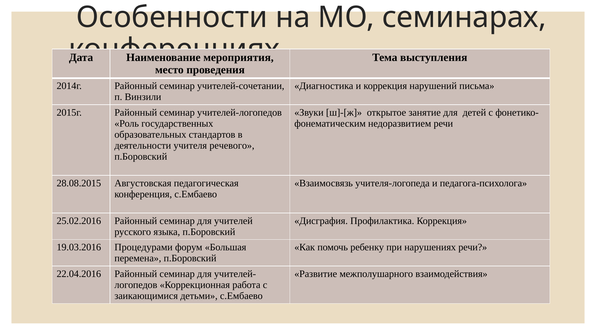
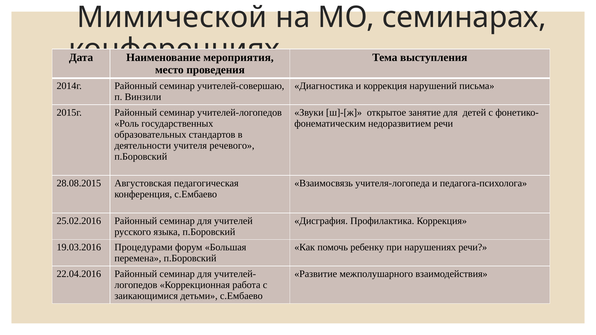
Особенности: Особенности -> Мимической
учителей-сочетании: учителей-сочетании -> учителей-совершаю
